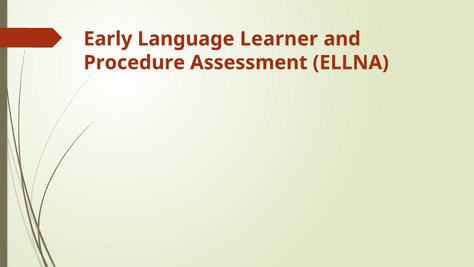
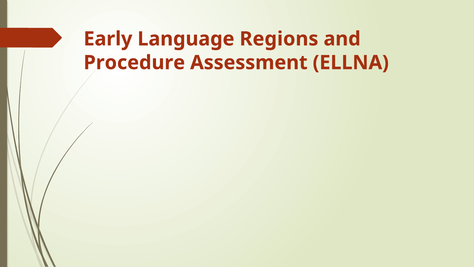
Learner: Learner -> Regions
